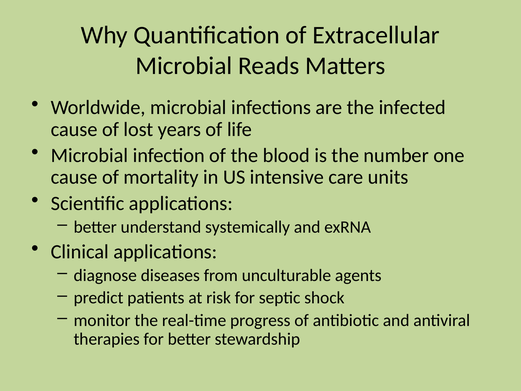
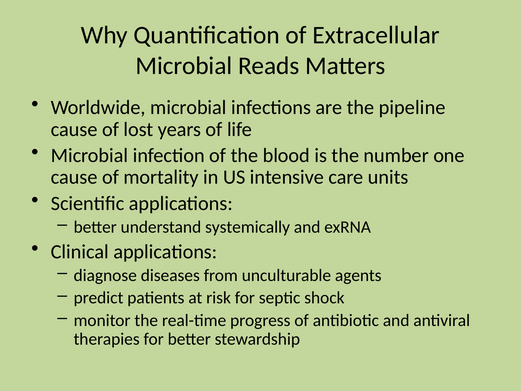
infected: infected -> pipeline
